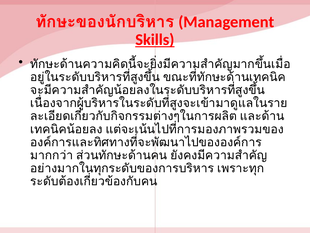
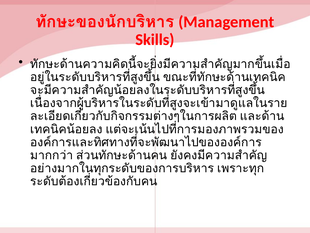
Skills underline: present -> none
